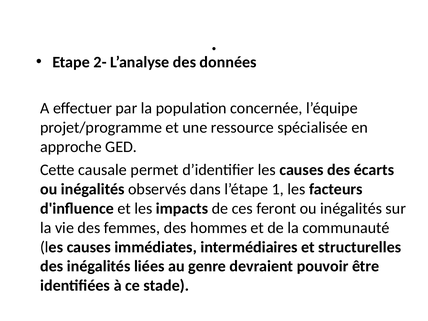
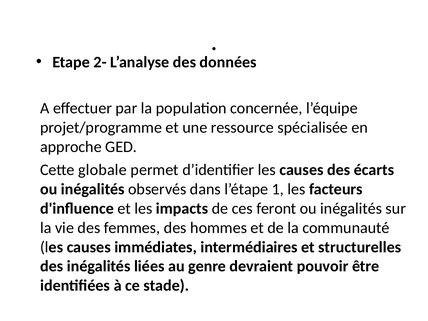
causale: causale -> globale
